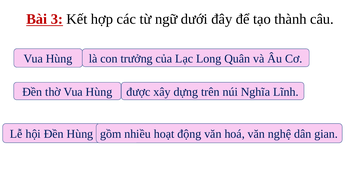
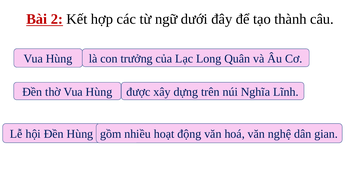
3: 3 -> 2
